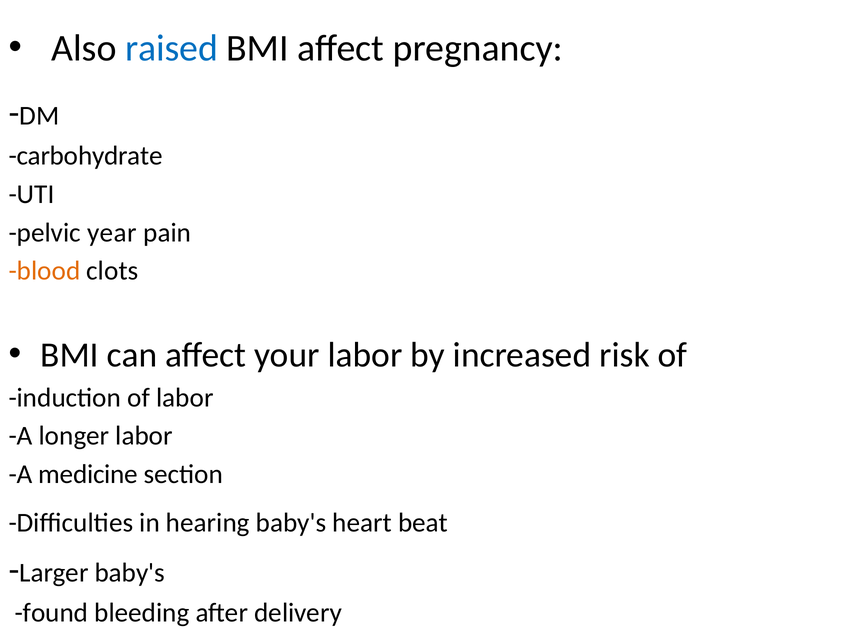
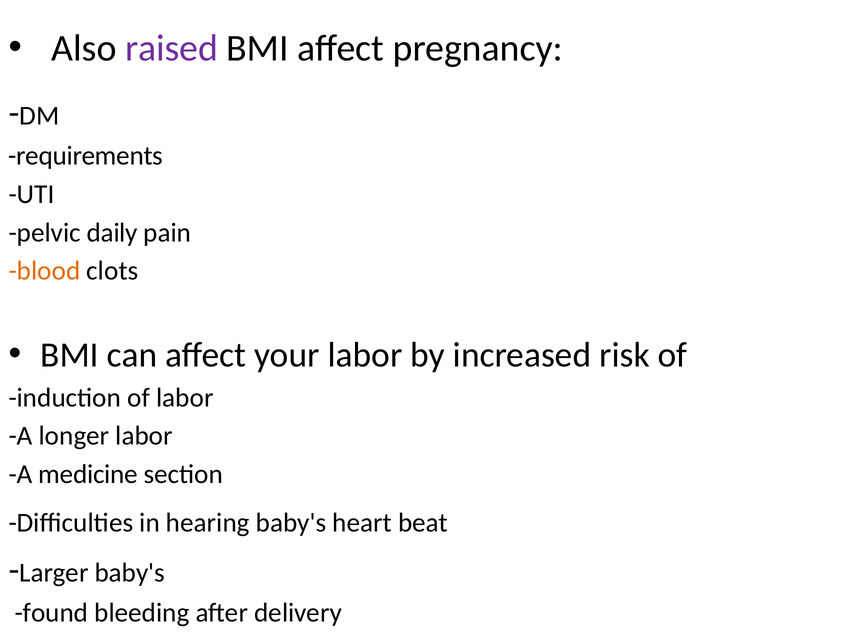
raised colour: blue -> purple
carbohydrate: carbohydrate -> requirements
year: year -> daily
